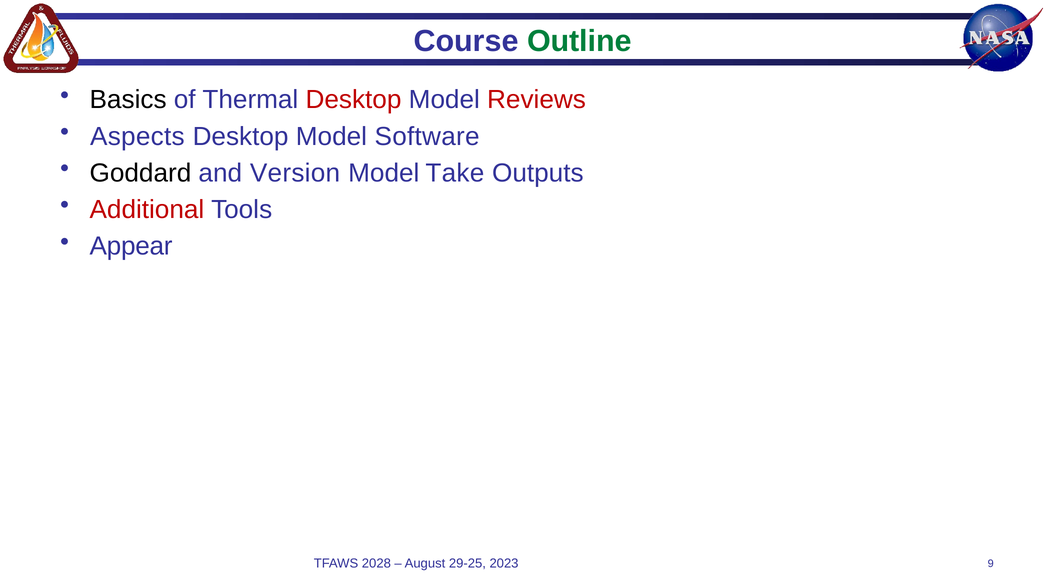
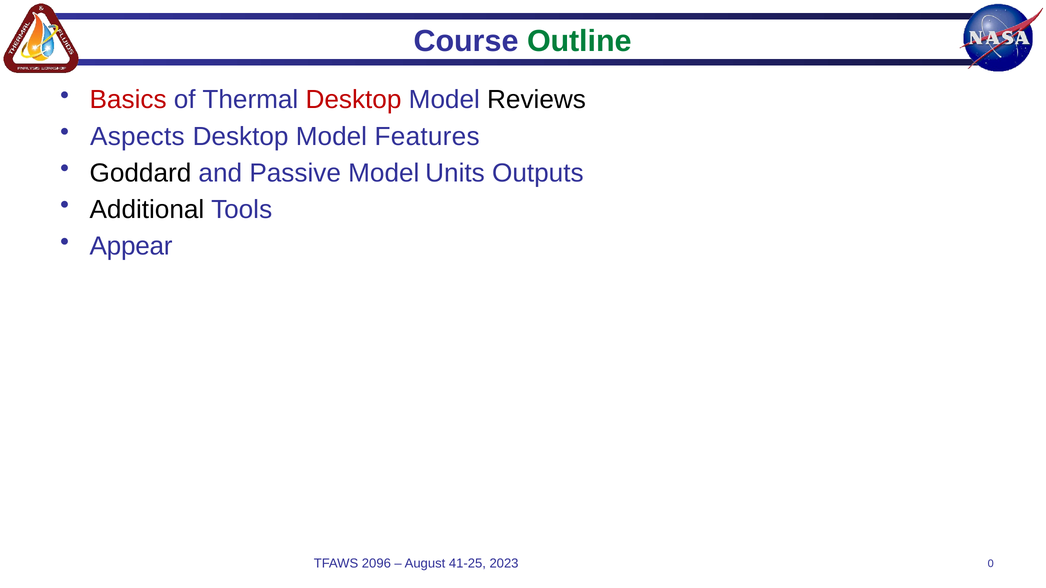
Basics colour: black -> red
Reviews colour: red -> black
Software: Software -> Features
Version: Version -> Passive
Take: Take -> Units
Additional colour: red -> black
2028: 2028 -> 2096
29-25: 29-25 -> 41-25
9: 9 -> 0
